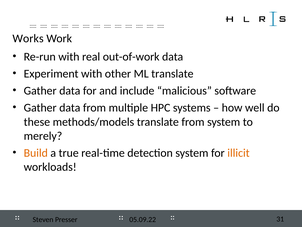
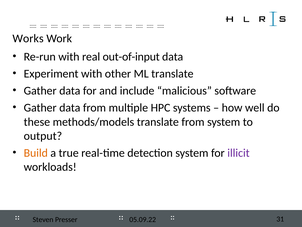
out-of-work: out-of-work -> out-of-input
merely: merely -> output
illicit colour: orange -> purple
